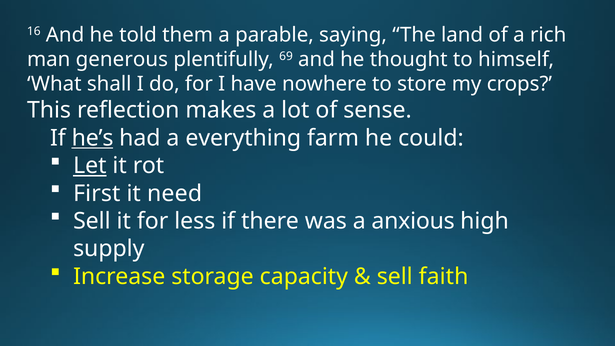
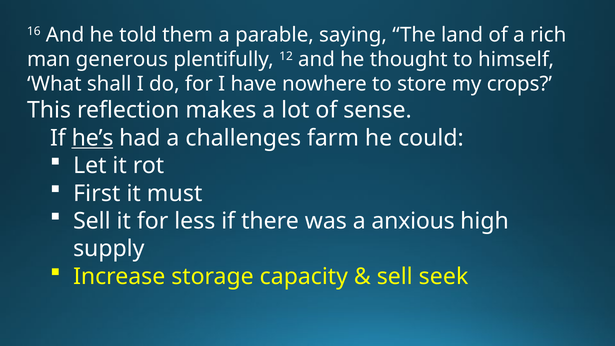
69: 69 -> 12
everything: everything -> challenges
Let underline: present -> none
need: need -> must
faith: faith -> seek
